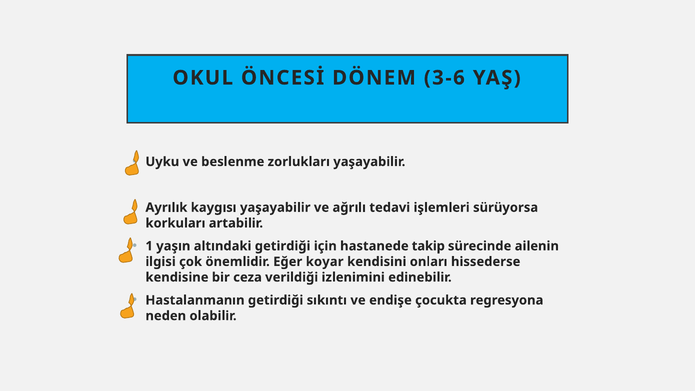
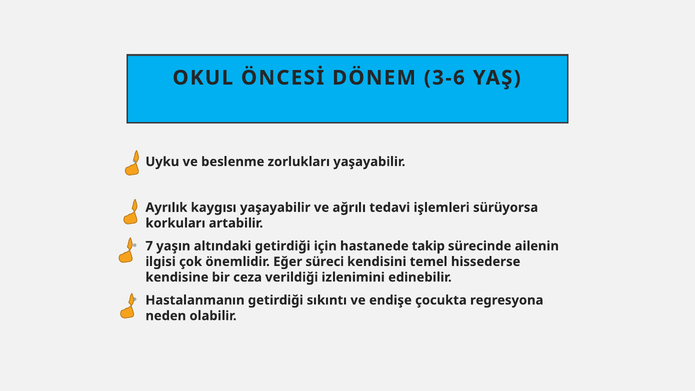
1: 1 -> 7
koyar: koyar -> süreci
onları: onları -> temel
